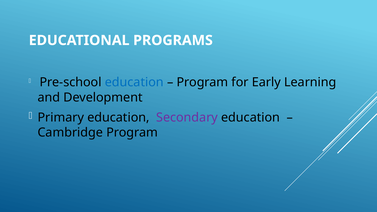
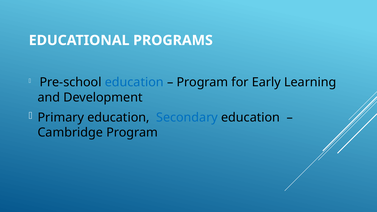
Secondary colour: purple -> blue
